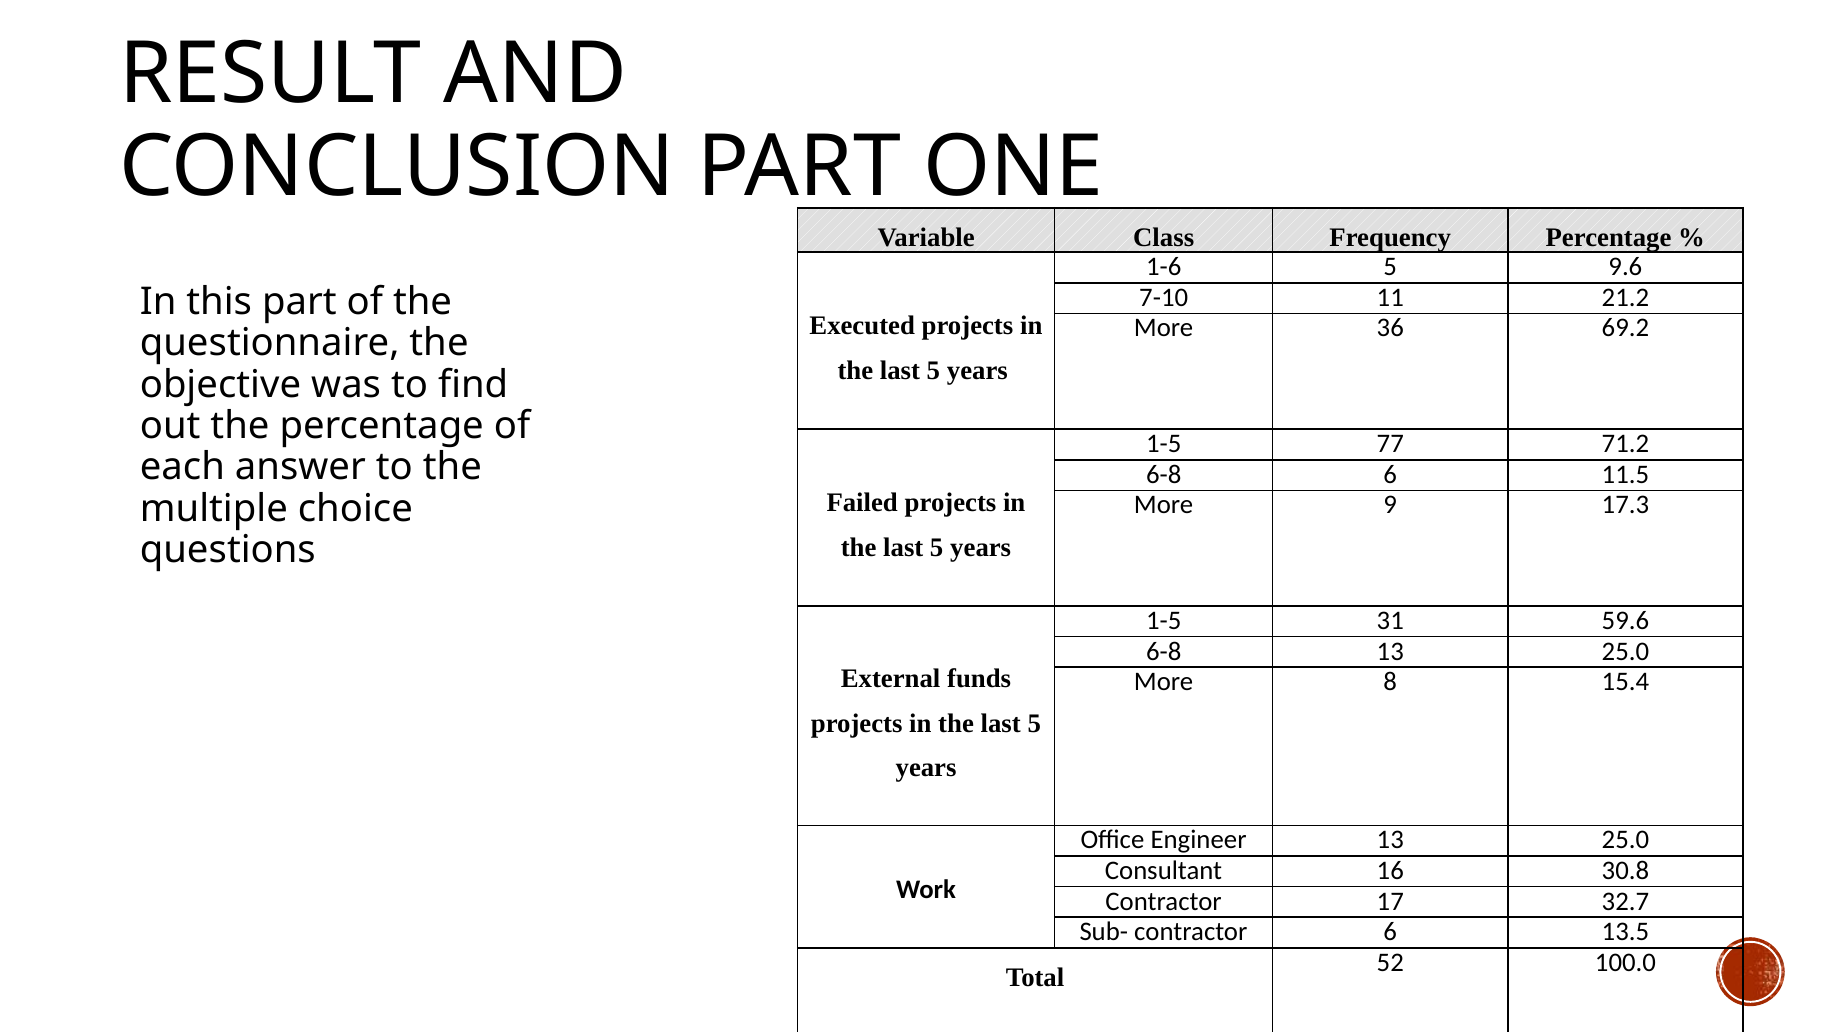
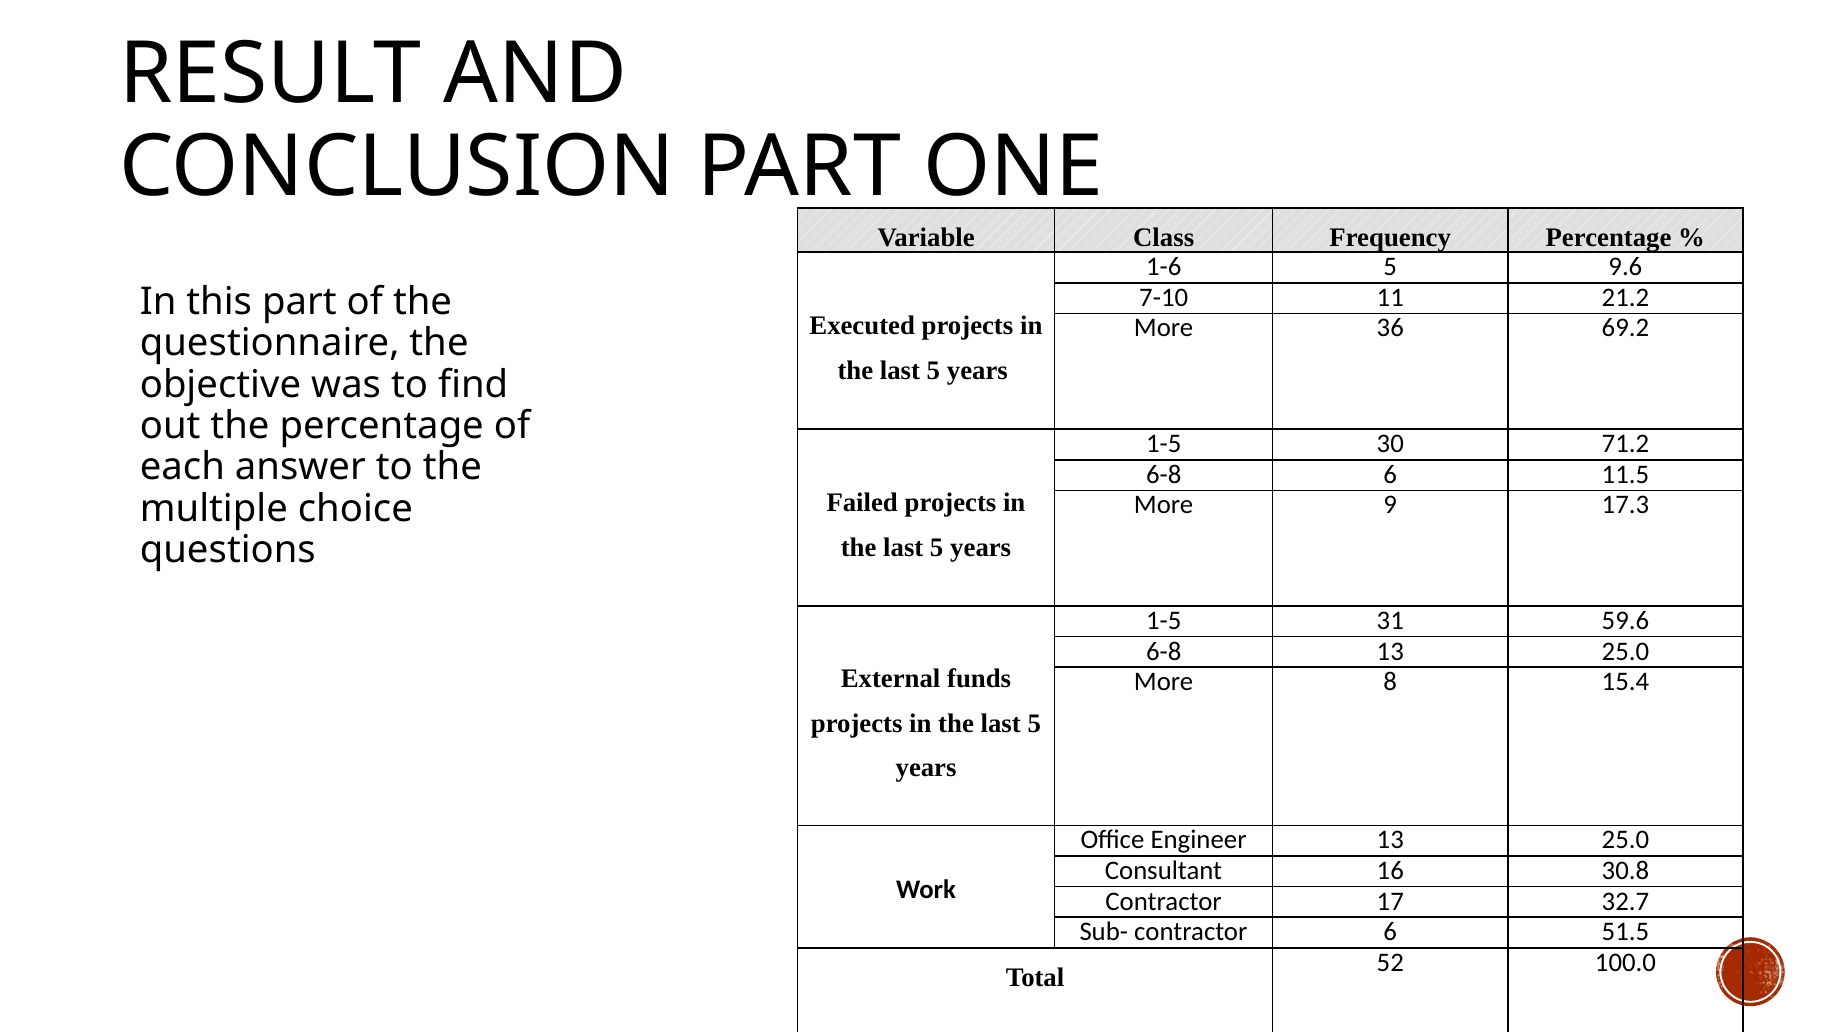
77: 77 -> 30
13.5: 13.5 -> 51.5
